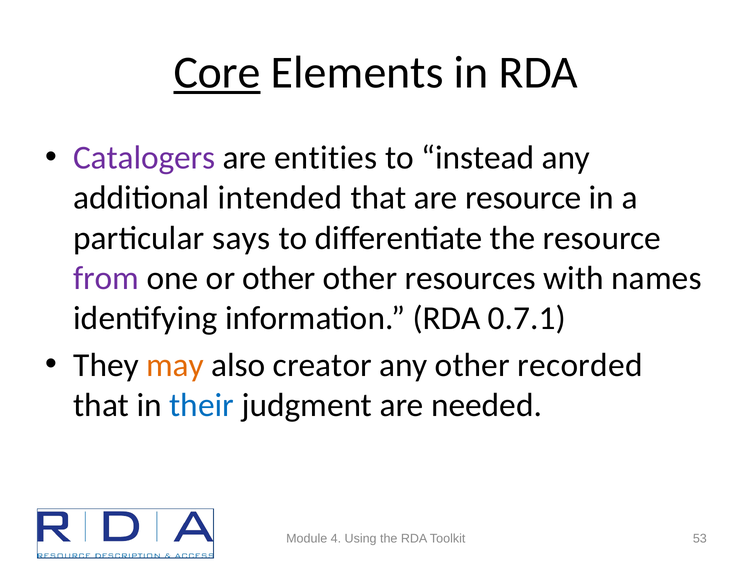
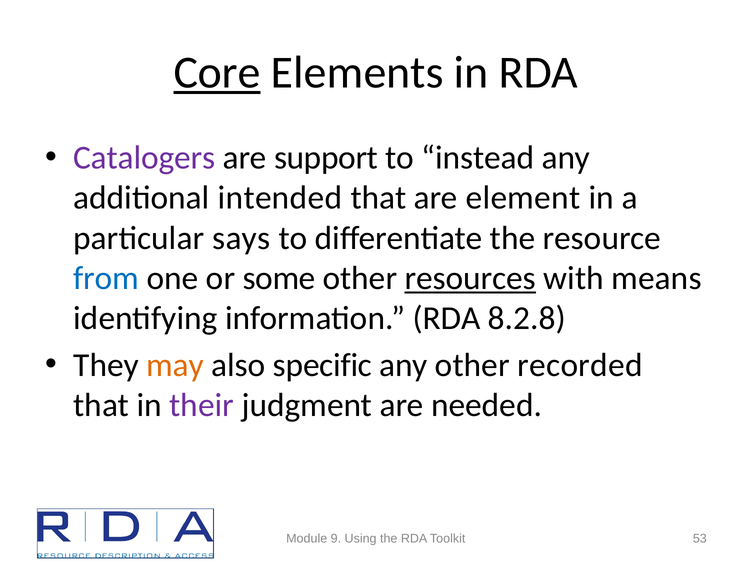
entities: entities -> support
are resource: resource -> element
from colour: purple -> blue
or other: other -> some
resources underline: none -> present
names: names -> means
0.7.1: 0.7.1 -> 8.2.8
creator: creator -> specific
their colour: blue -> purple
4: 4 -> 9
